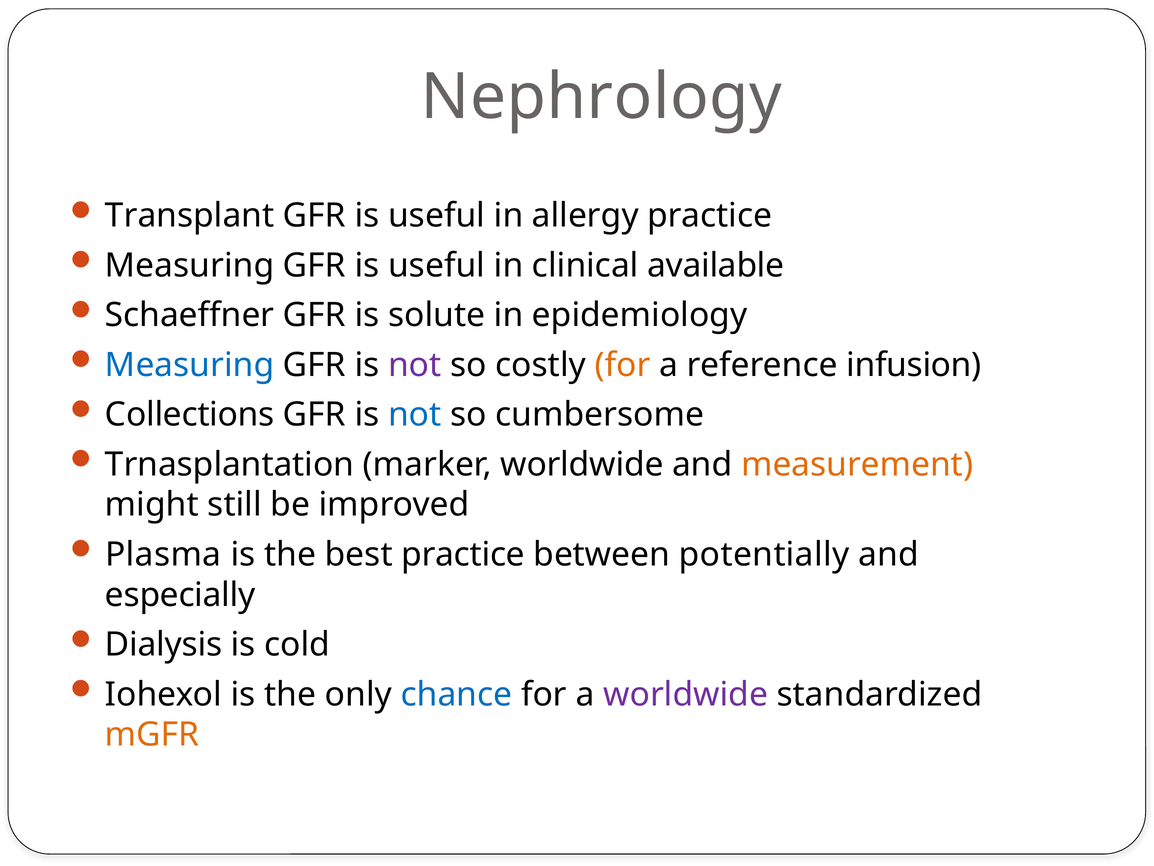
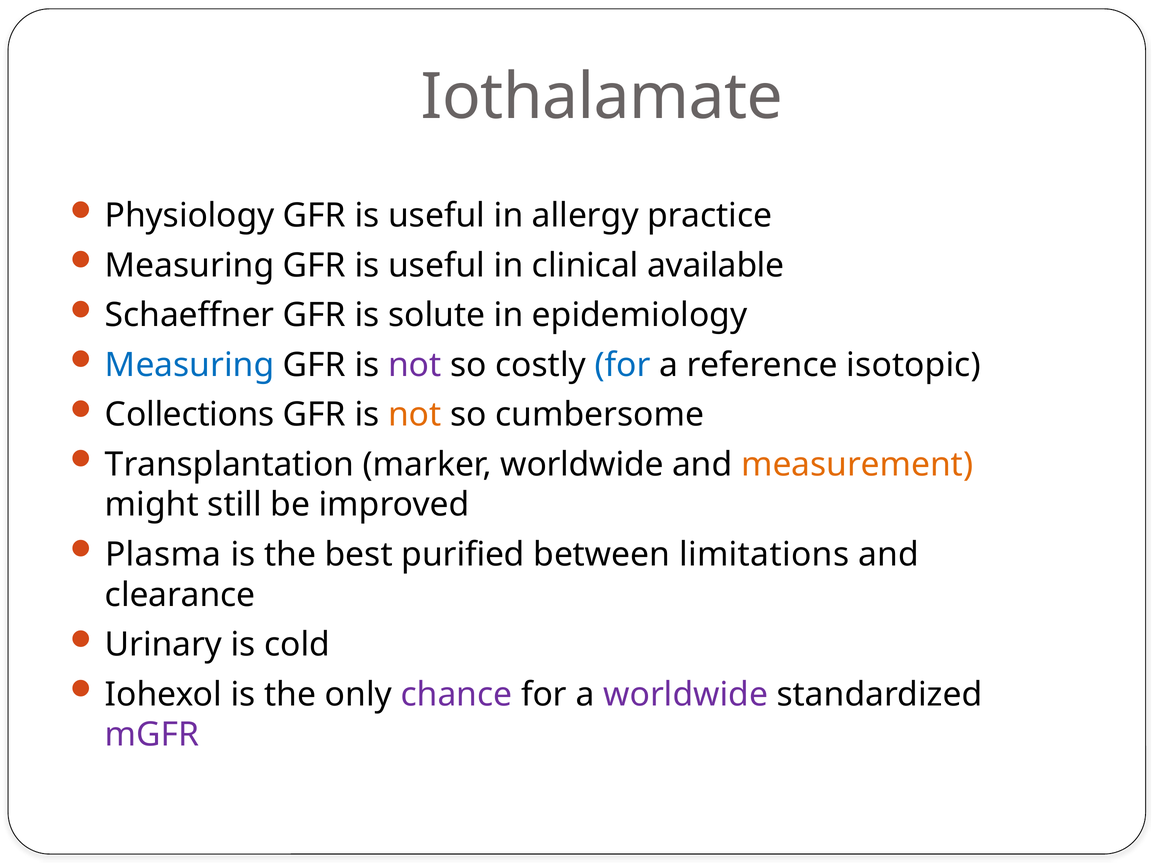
Nephrology: Nephrology -> Iothalamate
Transplant: Transplant -> Physiology
for at (623, 365) colour: orange -> blue
infusion: infusion -> isotopic
not at (415, 414) colour: blue -> orange
Trnasplantation: Trnasplantation -> Transplantation
best practice: practice -> purified
potentially: potentially -> limitations
especially: especially -> clearance
Dialysis: Dialysis -> Urinary
chance colour: blue -> purple
mGFR colour: orange -> purple
